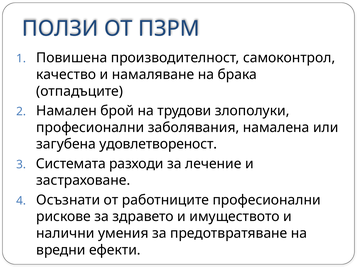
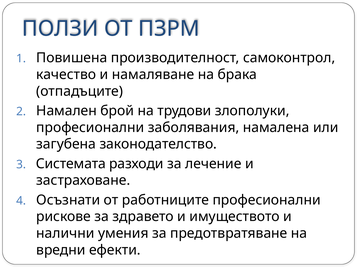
удовлетвореност: удовлетвореност -> законодателство
